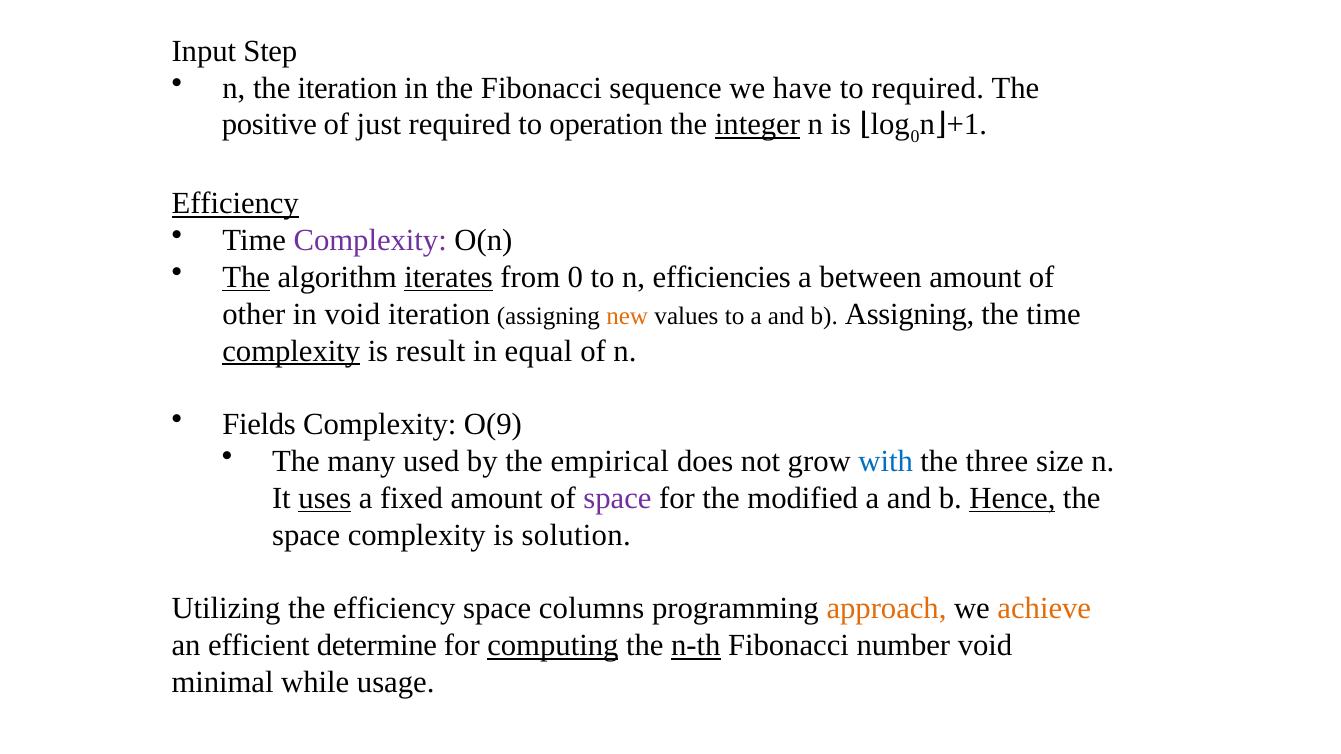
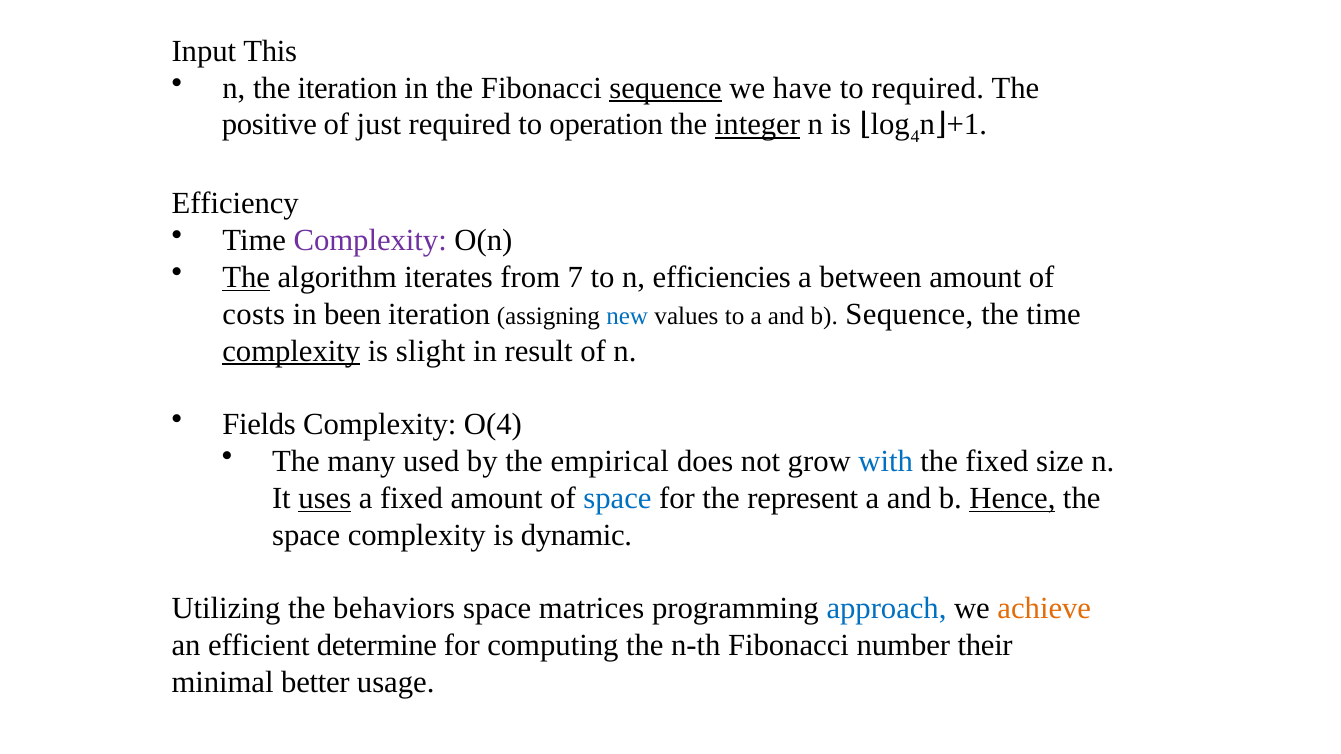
Step: Step -> This
sequence at (666, 88) underline: none -> present
0 at (915, 137): 0 -> 4
Efficiency at (235, 204) underline: present -> none
iterates underline: present -> none
from 0: 0 -> 7
other: other -> costs
in void: void -> been
new colour: orange -> blue
b Assigning: Assigning -> Sequence
result: result -> slight
equal: equal -> result
O(9: O(9 -> O(4
the three: three -> fixed
space at (617, 499) colour: purple -> blue
modified: modified -> represent
solution: solution -> dynamic
the efficiency: efficiency -> behaviors
columns: columns -> matrices
approach colour: orange -> blue
computing underline: present -> none
n-th underline: present -> none
number void: void -> their
while: while -> better
